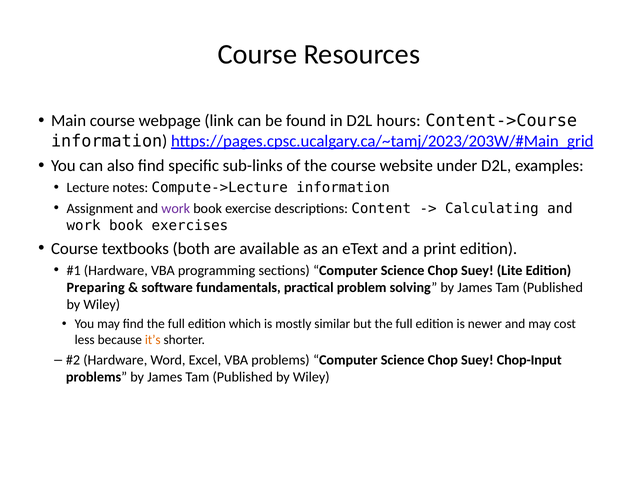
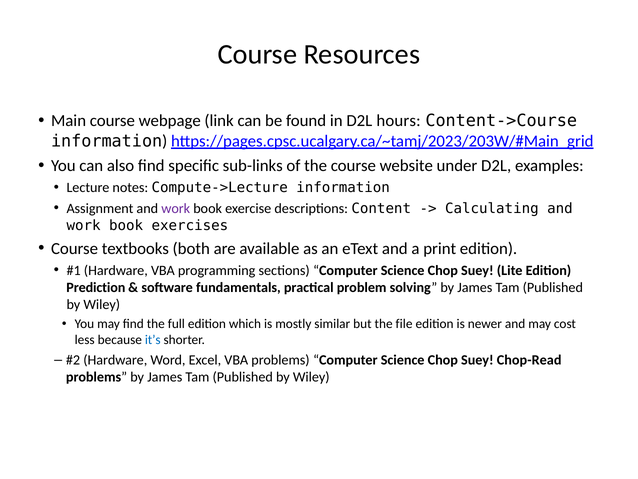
Preparing: Preparing -> Prediction
but the full: full -> file
it’s colour: orange -> blue
Chop-Input: Chop-Input -> Chop-Read
